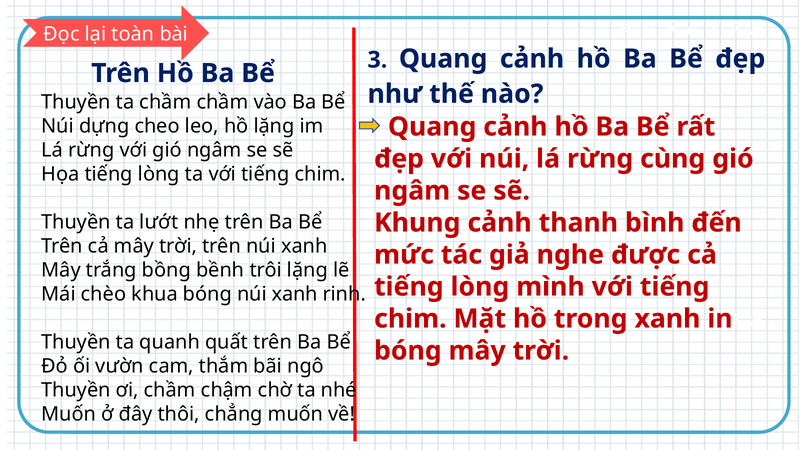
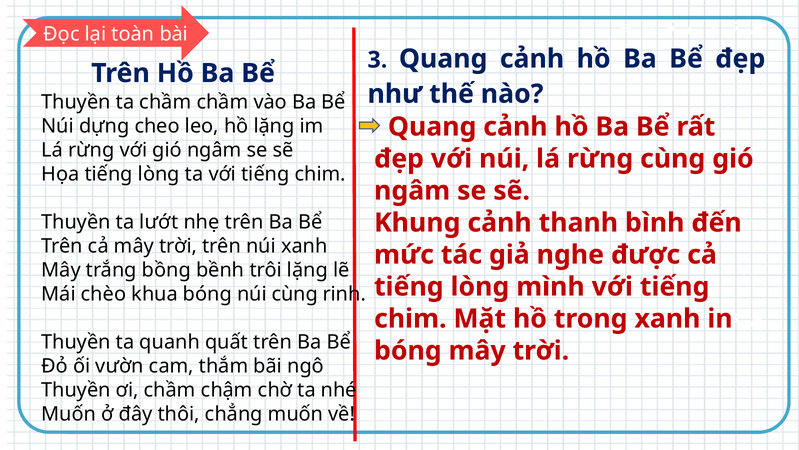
bóng núi xanh: xanh -> cùng
